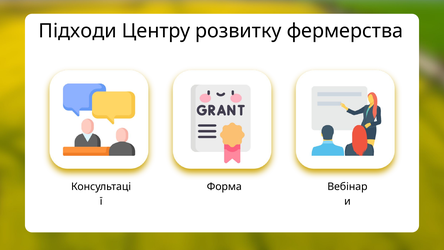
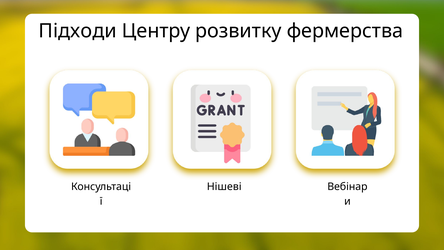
Форма: Форма -> Нішеві
